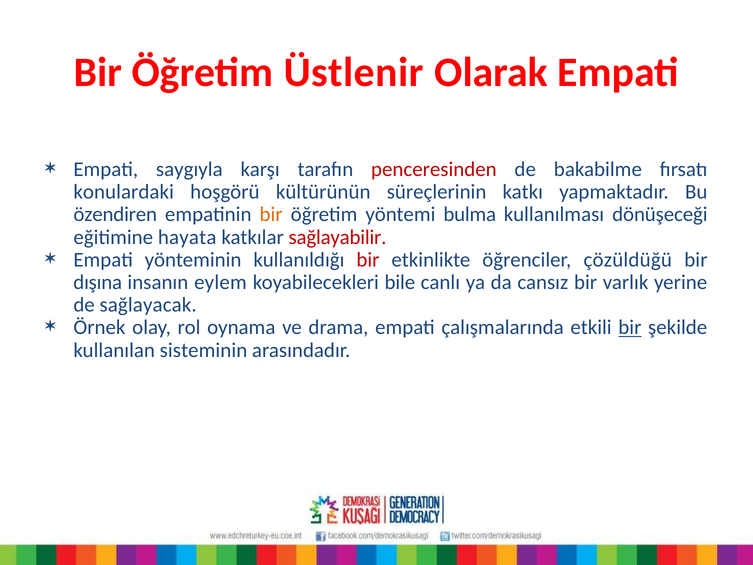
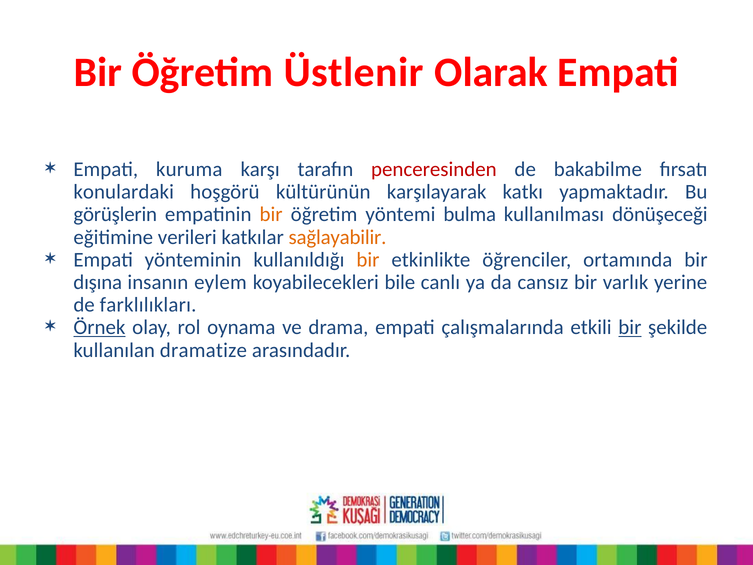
saygıyla: saygıyla -> kuruma
süreçlerinin: süreçlerinin -> karşılayarak
özendiren: özendiren -> görüşlerin
hayata: hayata -> verileri
sağlayabilir colour: red -> orange
bir at (368, 260) colour: red -> orange
çözüldüğü: çözüldüğü -> ortamında
sağlayacak: sağlayacak -> farklılıkları
Örnek underline: none -> present
sisteminin: sisteminin -> dramatize
